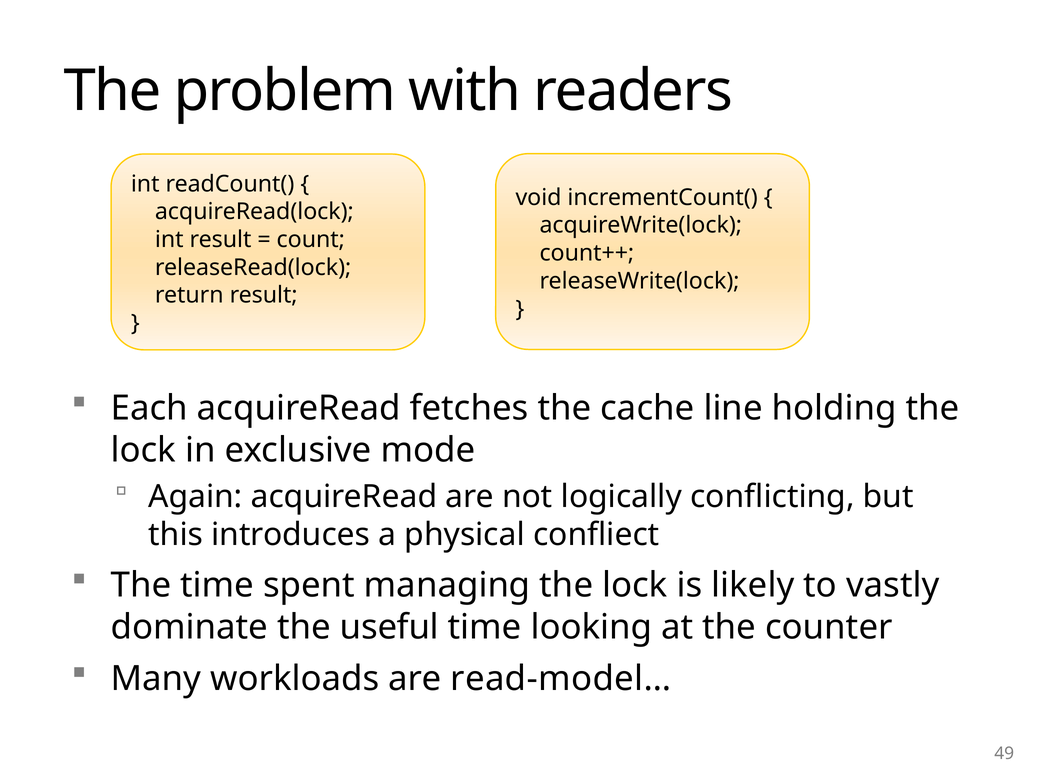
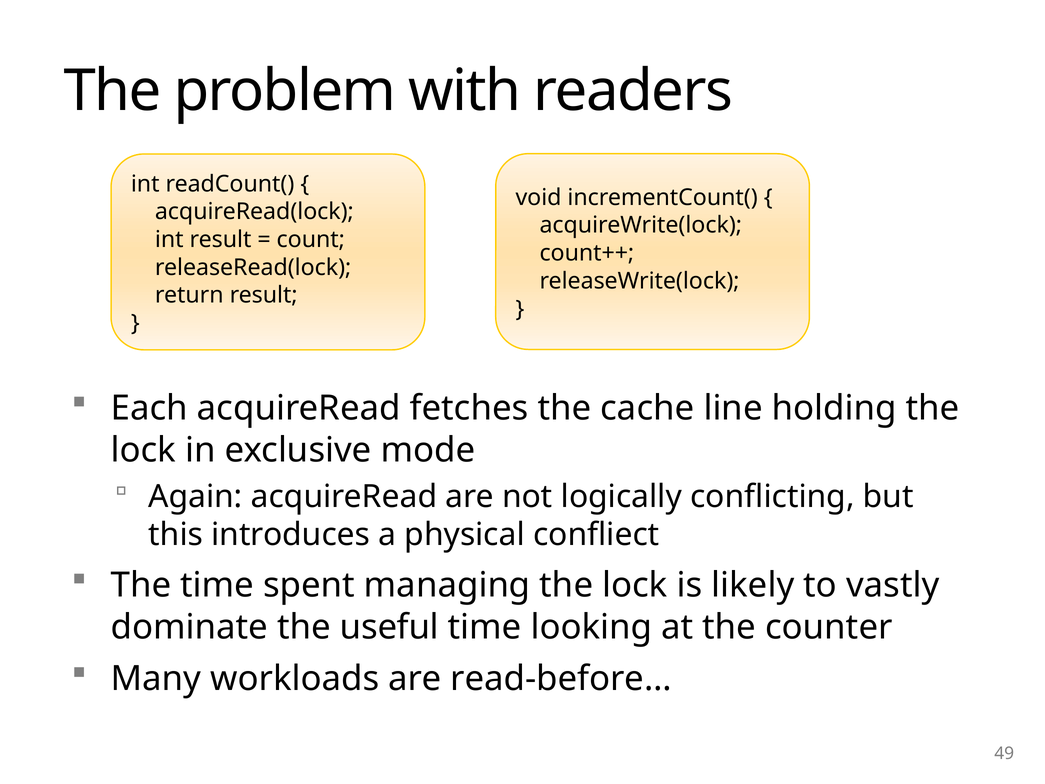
read-model…: read-model… -> read-before…
